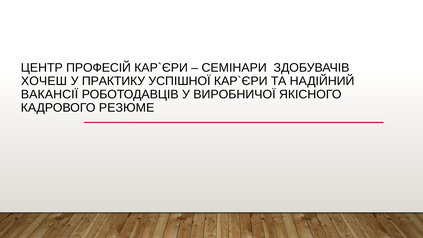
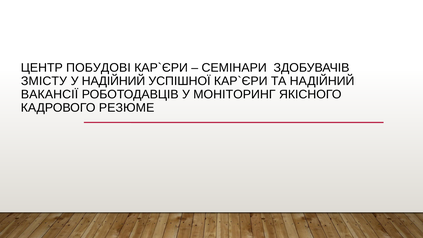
ПРОФЕСІЙ: ПРОФЕСІЙ -> ПОБУДОВІ
ХОЧЕШ: ХОЧЕШ -> ЗМІСТУ
У ПРАКТИКУ: ПРАКТИКУ -> НАДІЙНИЙ
ВИРОБНИЧОЇ: ВИРОБНИЧОЇ -> МОНІТОРИНГ
